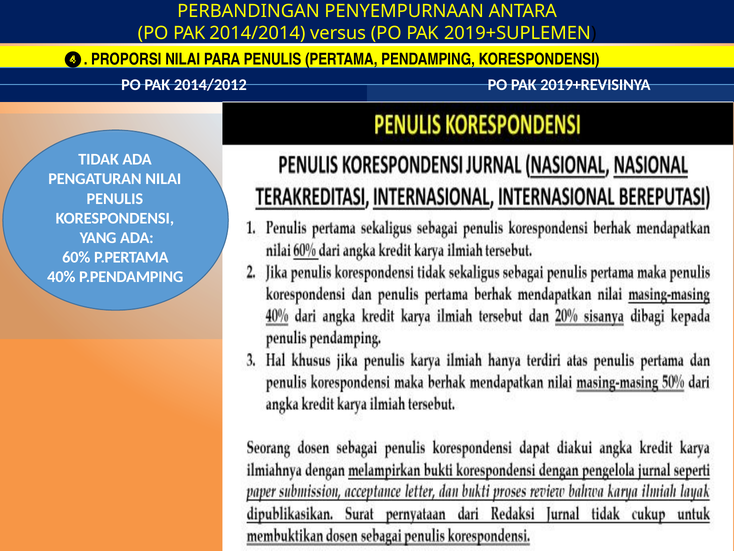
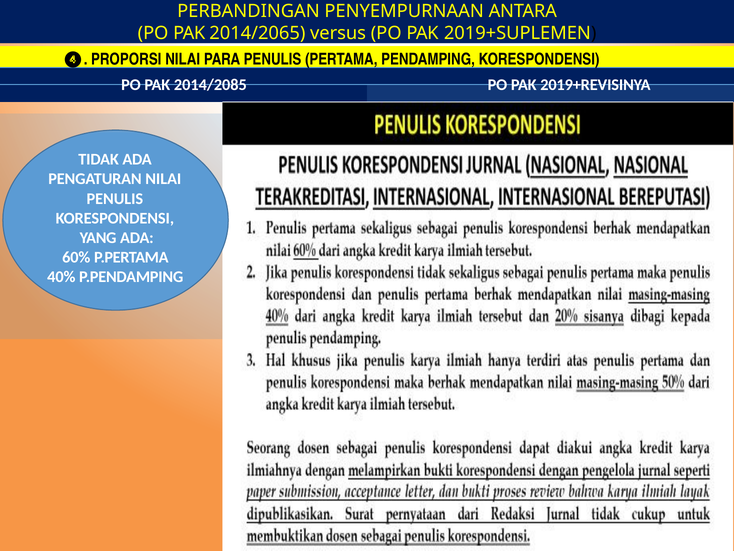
2014/2014: 2014/2014 -> 2014/2065
2014/2012: 2014/2012 -> 2014/2085
